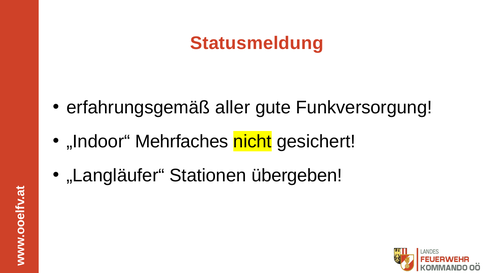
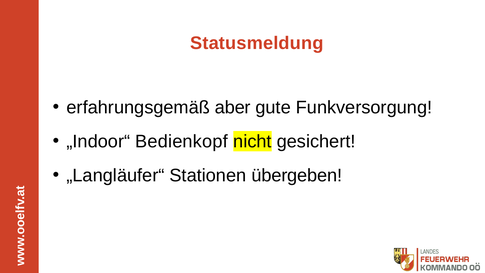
aller: aller -> aber
Mehrfaches: Mehrfaches -> Bedienkopf
